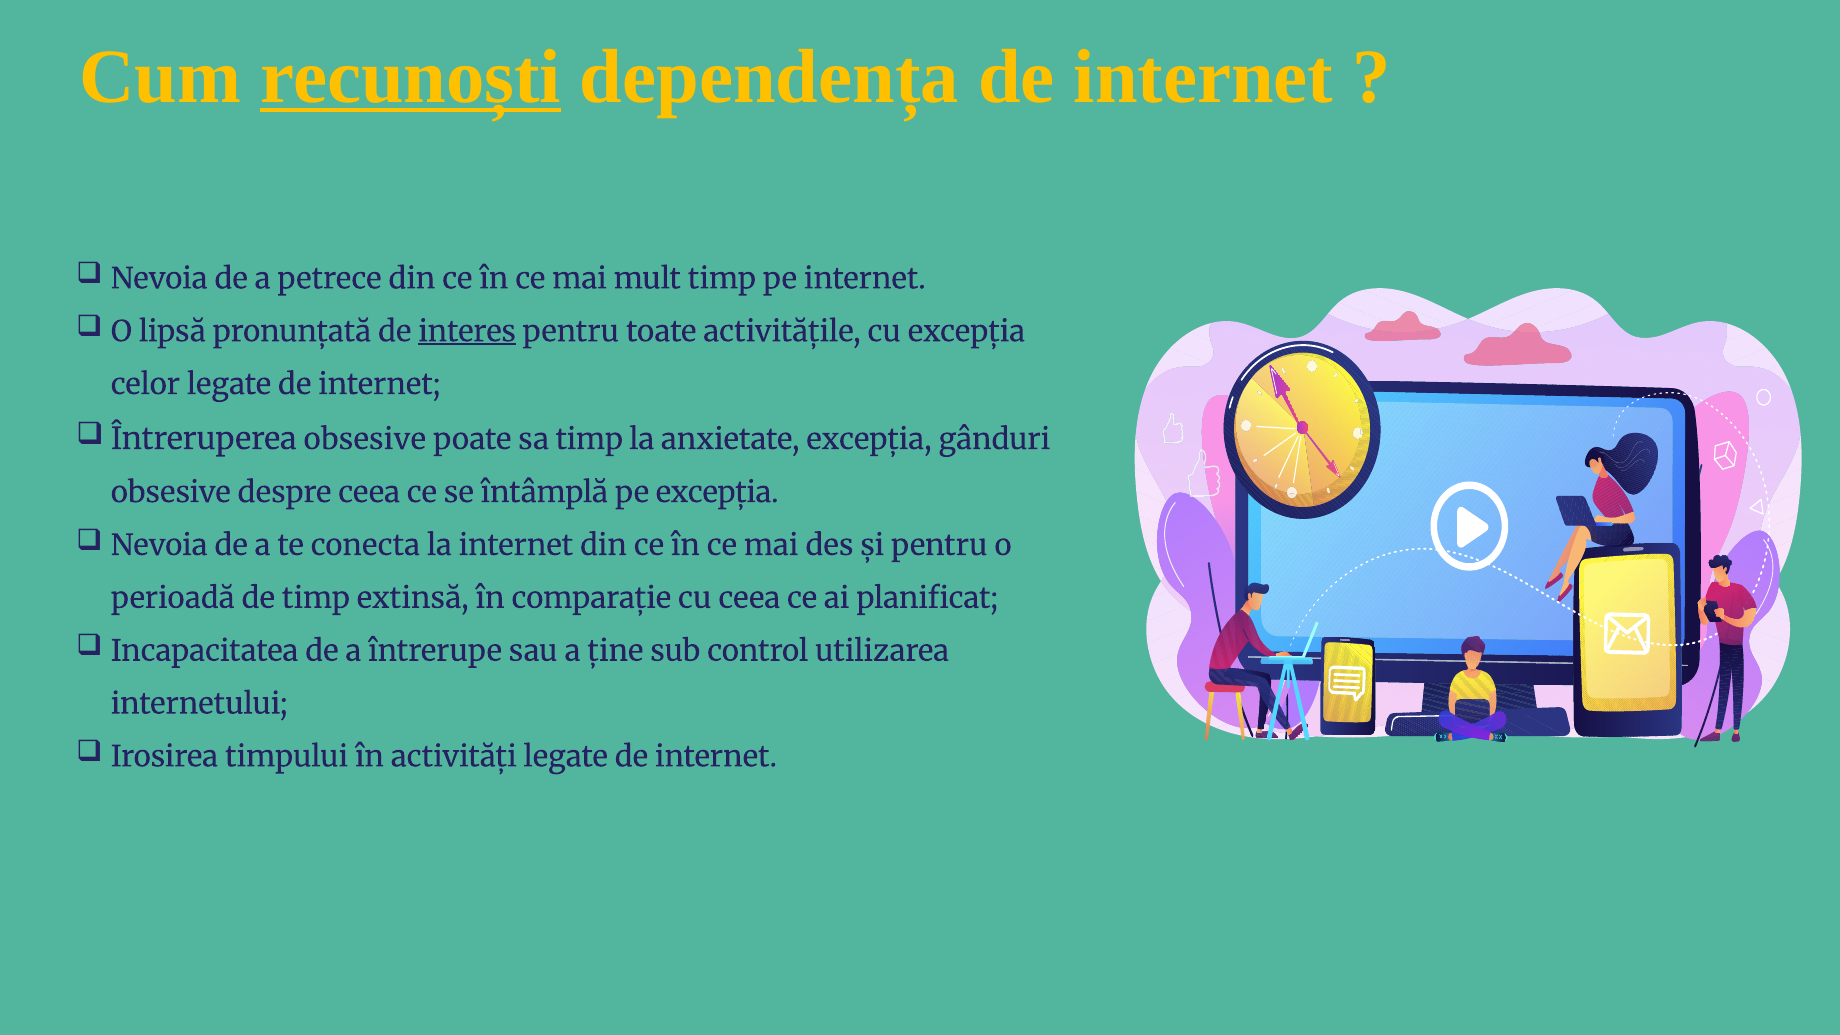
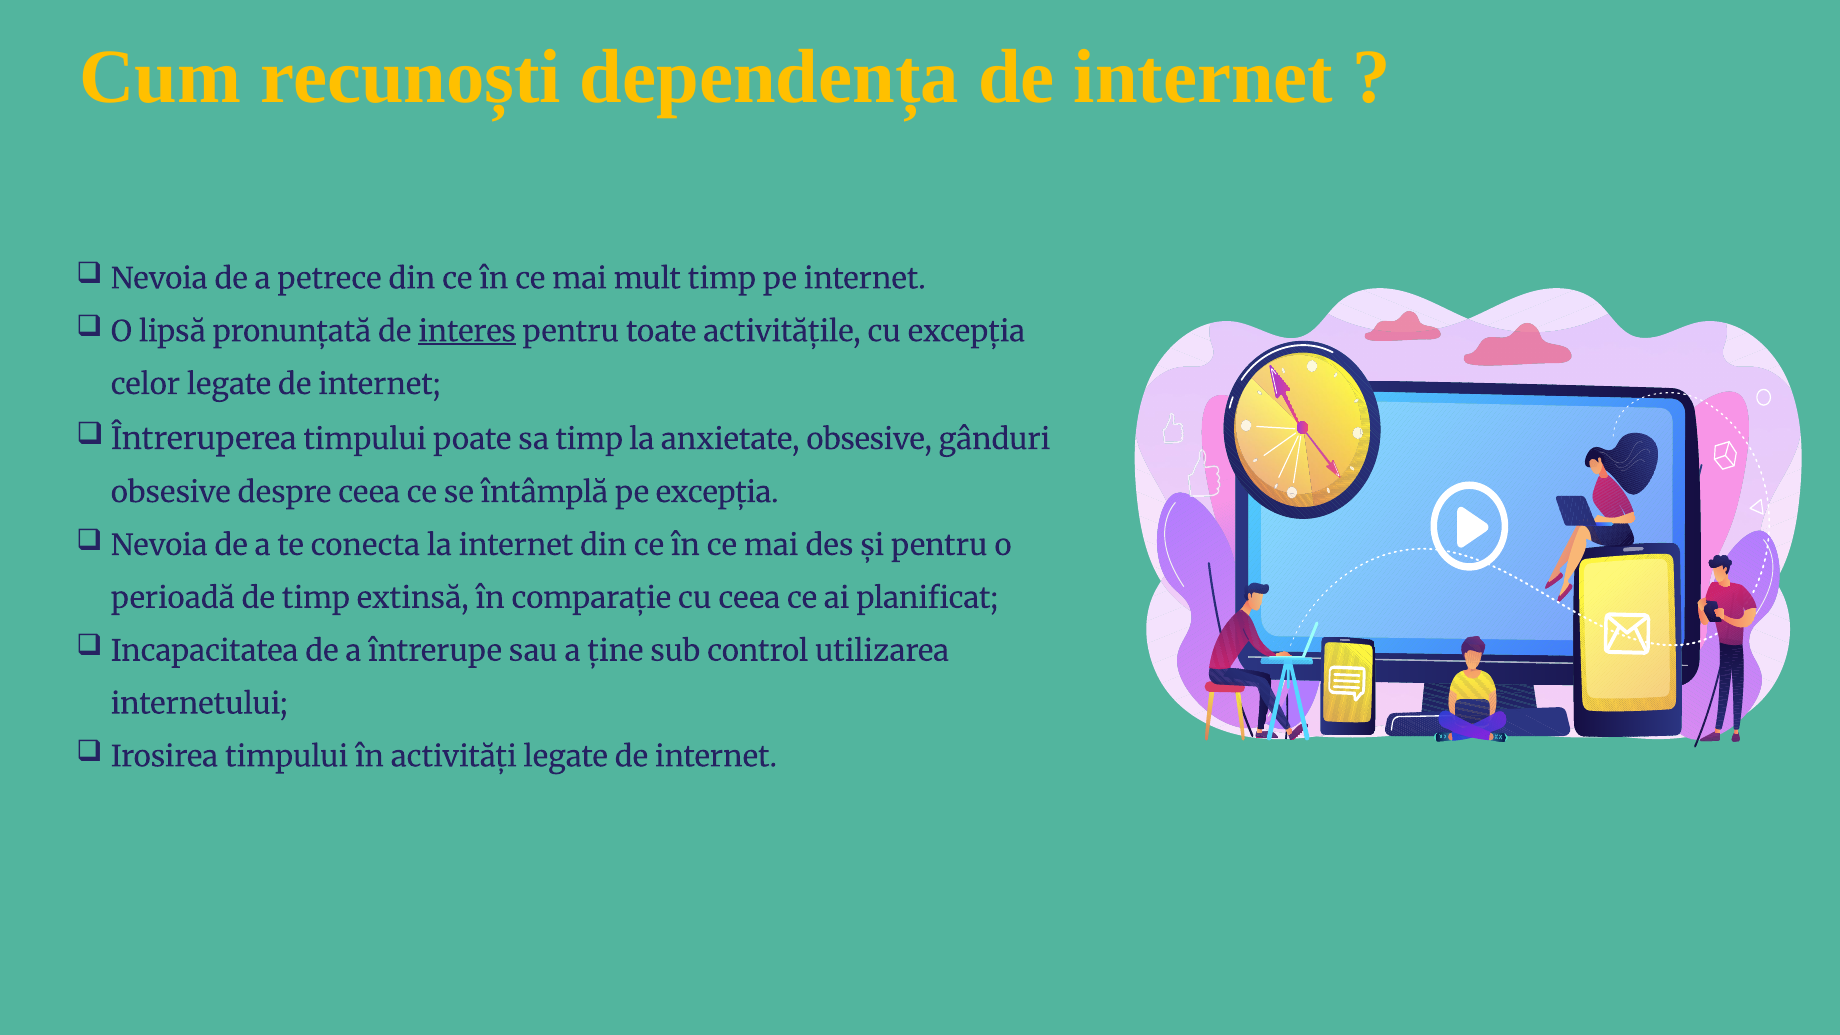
recunoști underline: present -> none
Întreruperea obsesive: obsesive -> timpului
anxietate excepția: excepția -> obsesive
